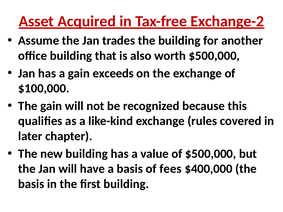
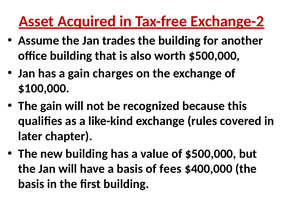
exceeds: exceeds -> charges
